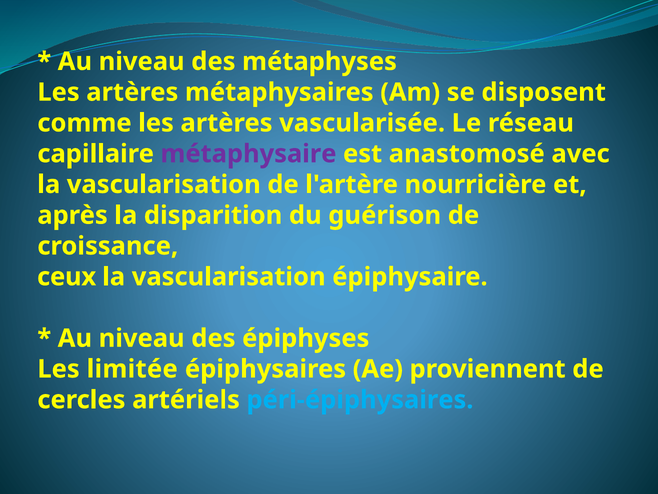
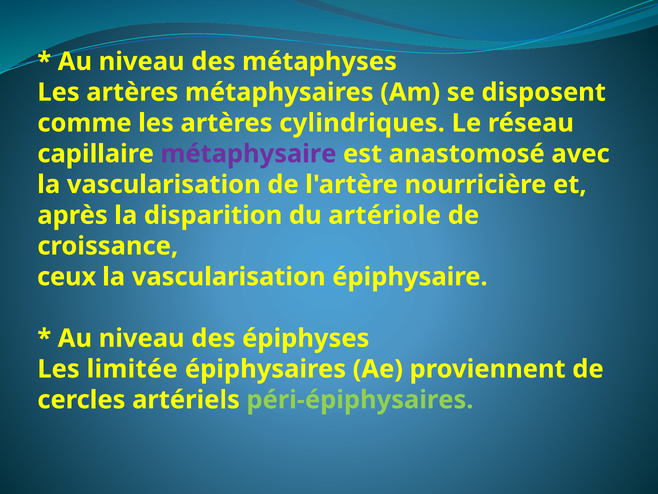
vascularisée: vascularisée -> cylindriques
guérison: guérison -> artériole
péri-épiphysaires colour: light blue -> light green
